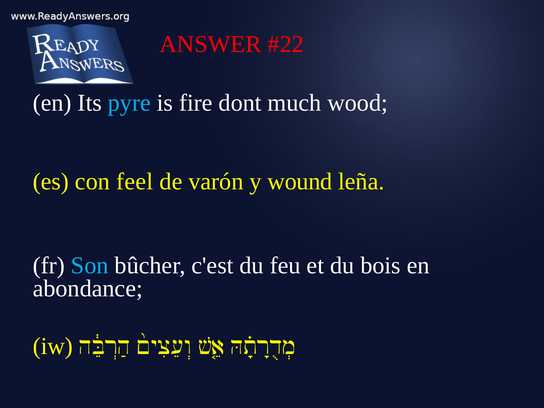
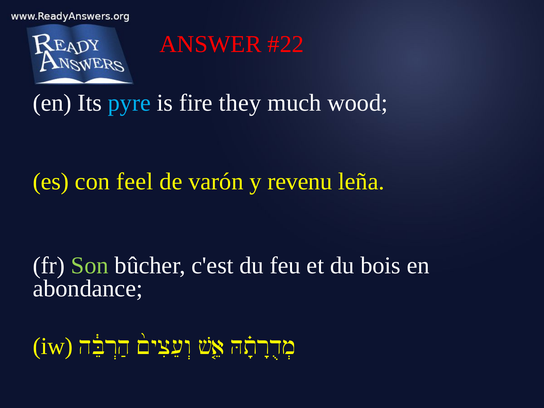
dont: dont -> they
wound: wound -> revenu
Son colour: light blue -> light green
